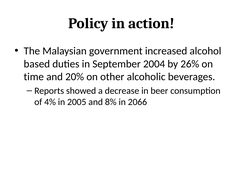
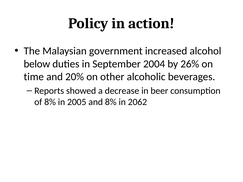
based: based -> below
of 4%: 4% -> 8%
2066: 2066 -> 2062
